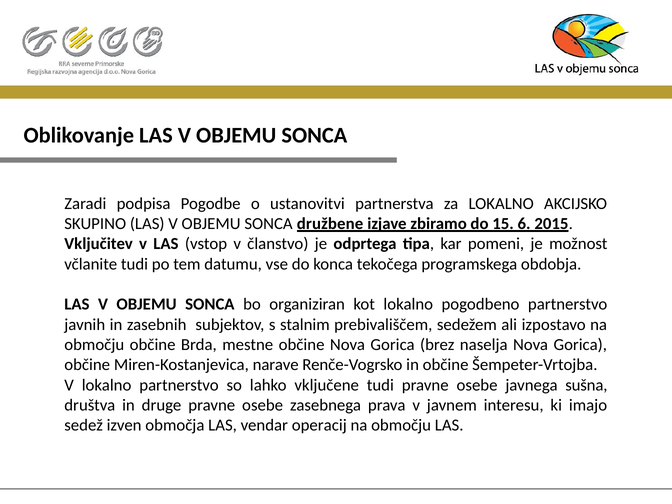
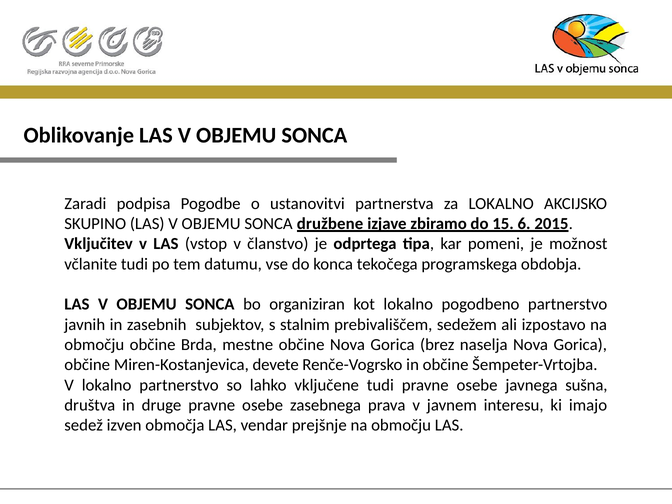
narave: narave -> devete
operacij: operacij -> prejšnje
